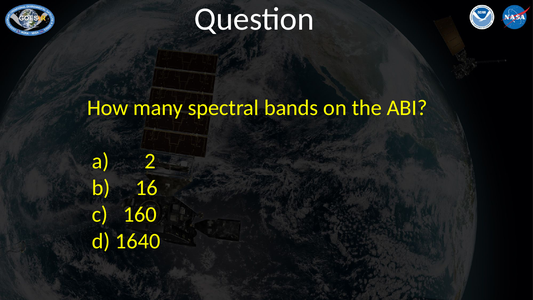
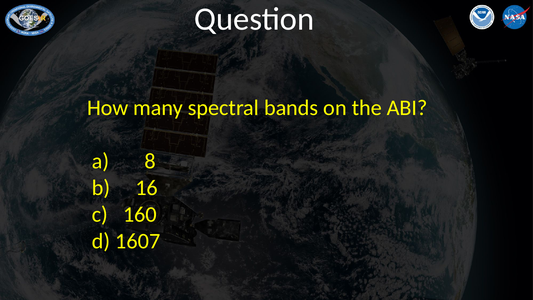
2: 2 -> 8
1640: 1640 -> 1607
